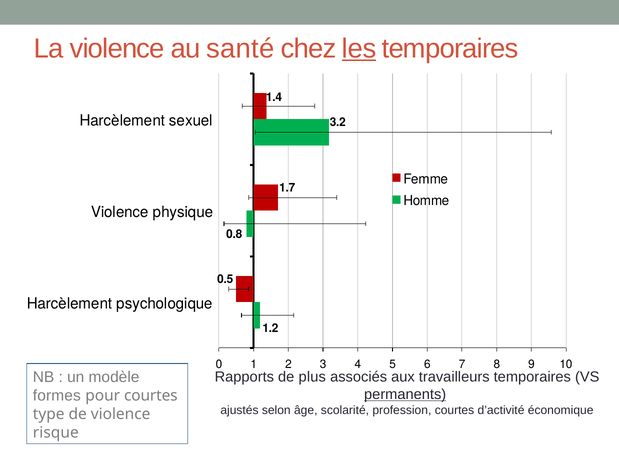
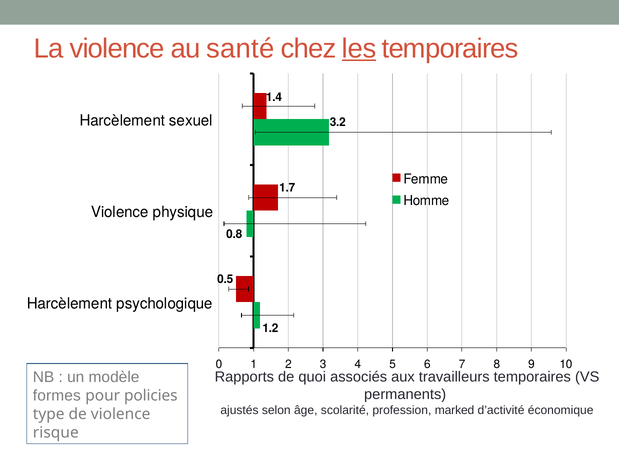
plus: plus -> quoi
permanents underline: present -> none
pour courtes: courtes -> policies
profession courtes: courtes -> marked
